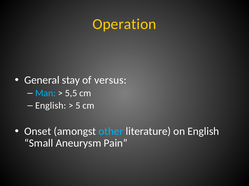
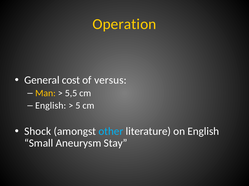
stay: stay -> cost
Man colour: light blue -> yellow
Onset: Onset -> Shock
Pain: Pain -> Stay
